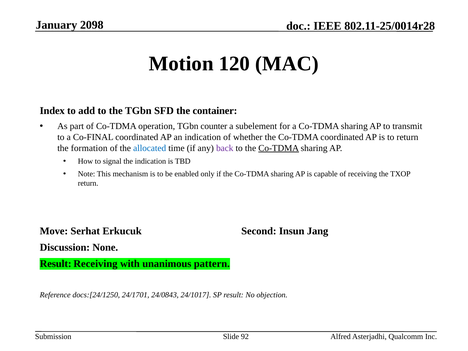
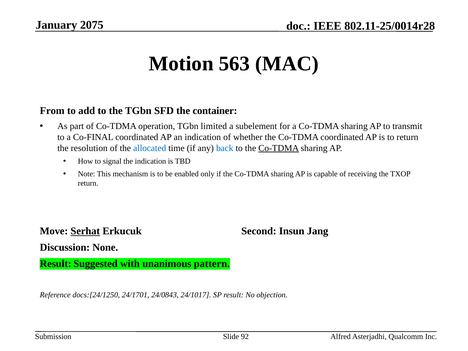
2098: 2098 -> 2075
120: 120 -> 563
Index: Index -> From
counter: counter -> limited
formation: formation -> resolution
back colour: purple -> blue
Serhat underline: none -> present
Result Receiving: Receiving -> Suggested
